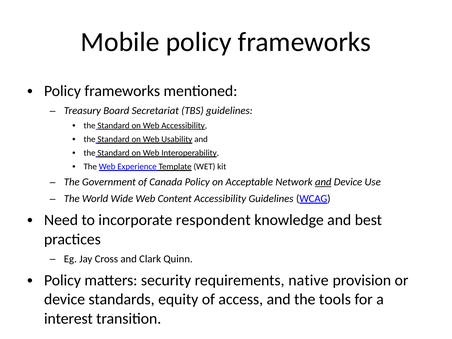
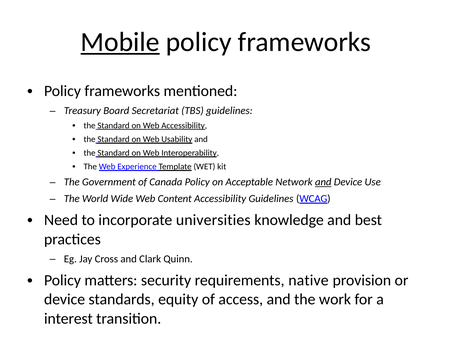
Mobile underline: none -> present
respondent: respondent -> universities
tools: tools -> work
